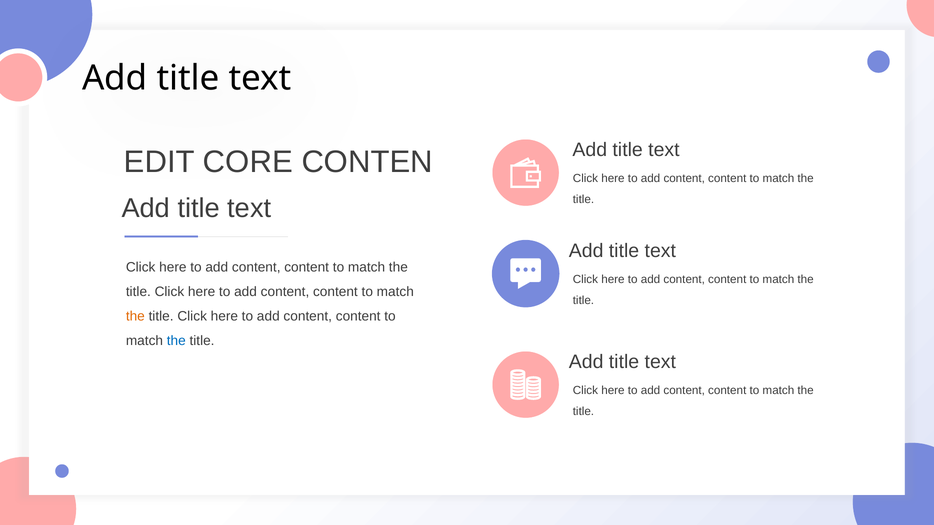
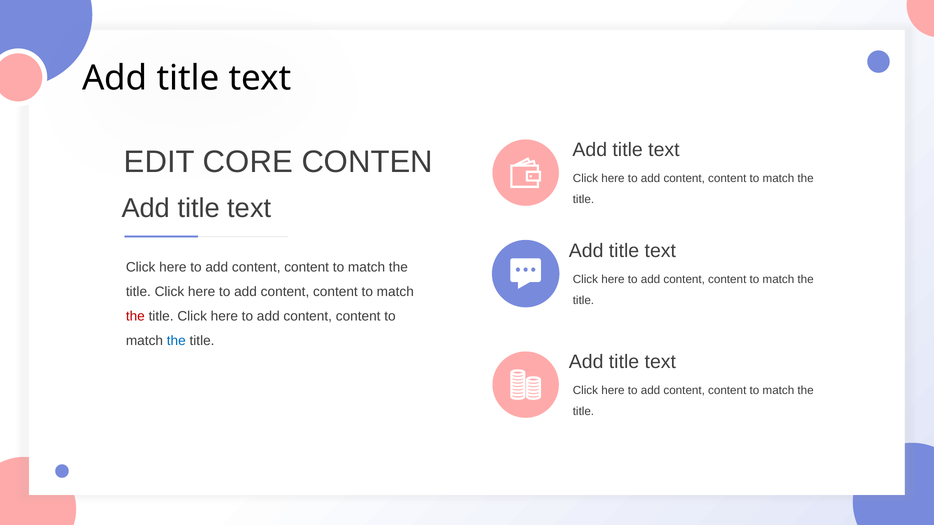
the at (135, 317) colour: orange -> red
